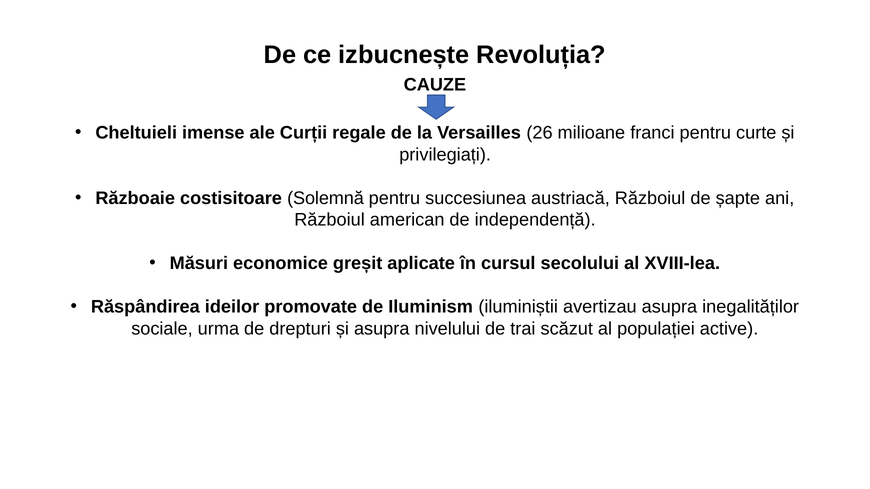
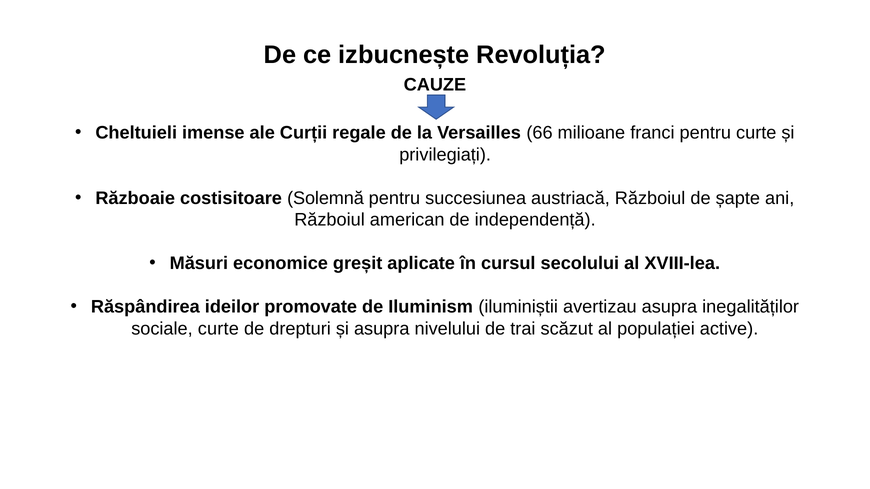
26: 26 -> 66
sociale urma: urma -> curte
